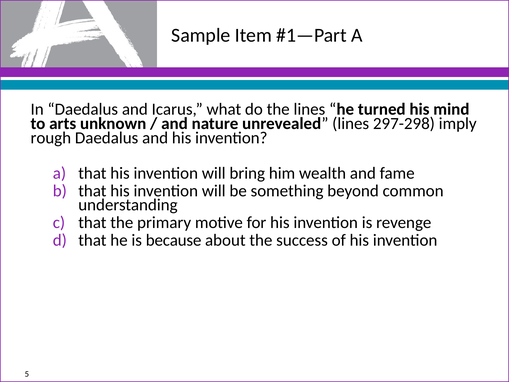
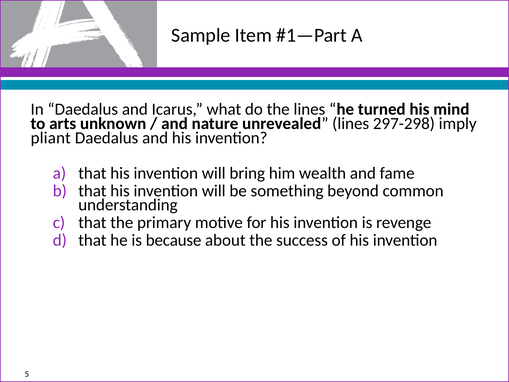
rough: rough -> pliant
